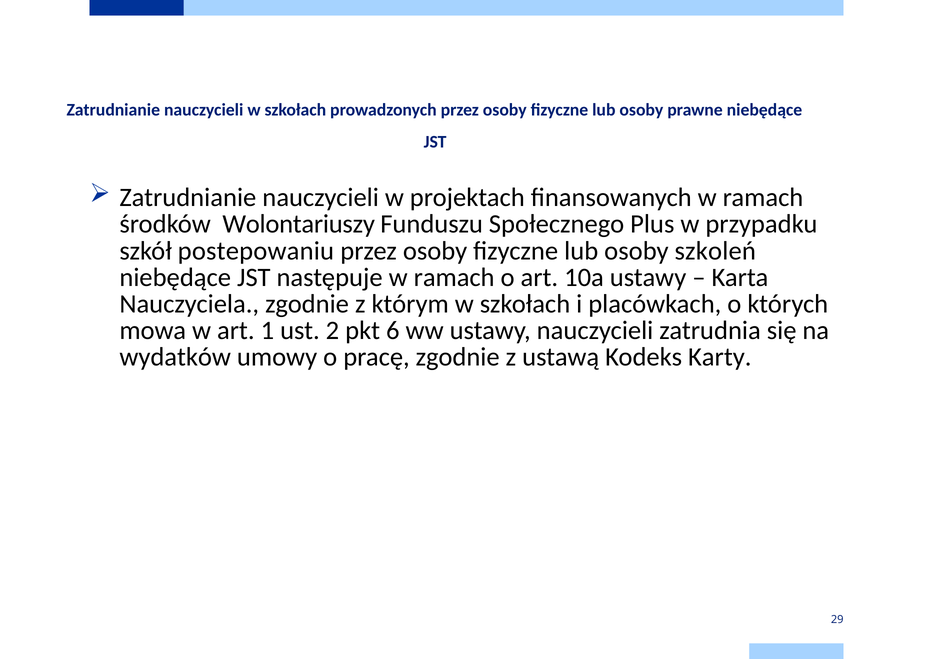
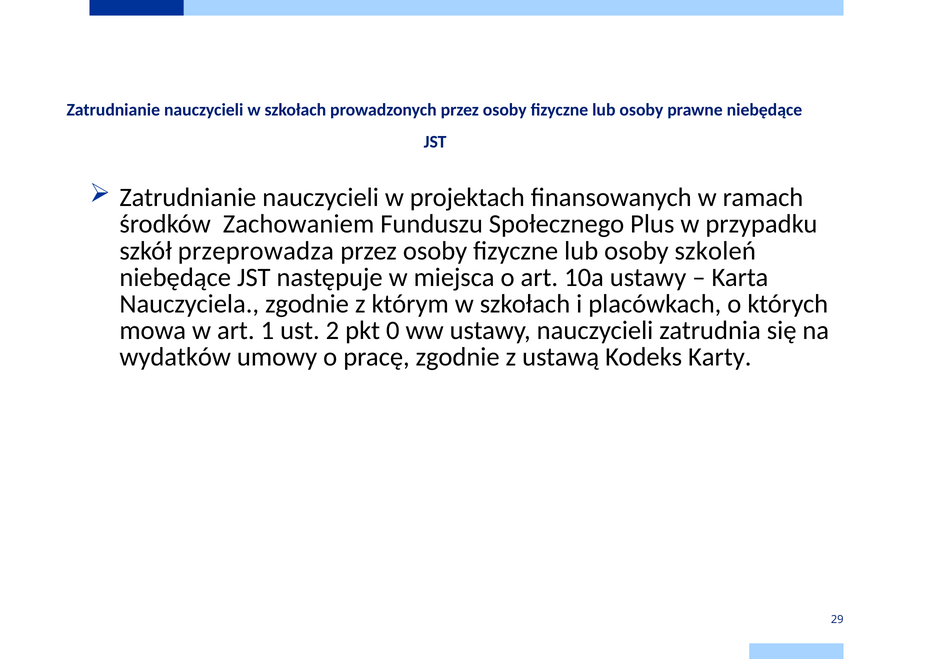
Wolontariuszy: Wolontariuszy -> Zachowaniem
postepowaniu: postepowaniu -> przeprowadza
następuje w ramach: ramach -> miejsca
6: 6 -> 0
